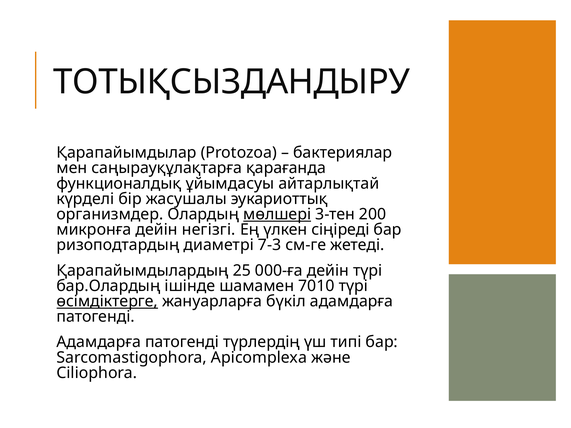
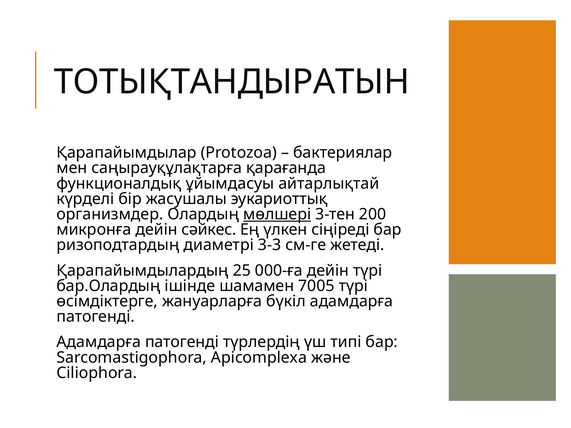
ТОТЫҚСЫЗДАНДЫРУ: ТОТЫҚСЫЗДАНДЫРУ -> ТОТЫҚТАНДЫРАТЫН
негізгі: негізгі -> сәйкес
7-3: 7-3 -> 3-3
7010: 7010 -> 7005
өсімдіктерге underline: present -> none
